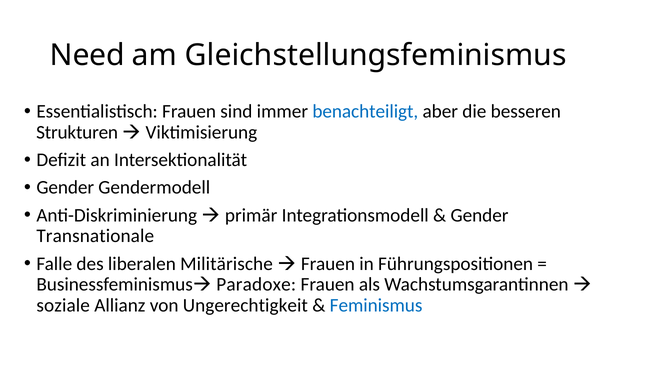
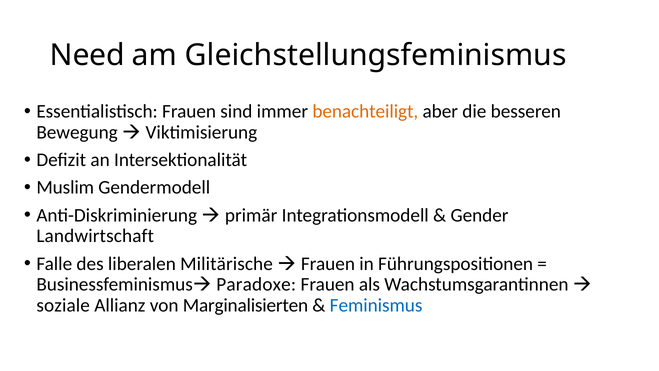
benachteiligt colour: blue -> orange
Strukturen: Strukturen -> Bewegung
Gender at (65, 187): Gender -> Muslim
Transnationale: Transnationale -> Landwirtschaft
Ungerechtigkeit: Ungerechtigkeit -> Marginalisierten
